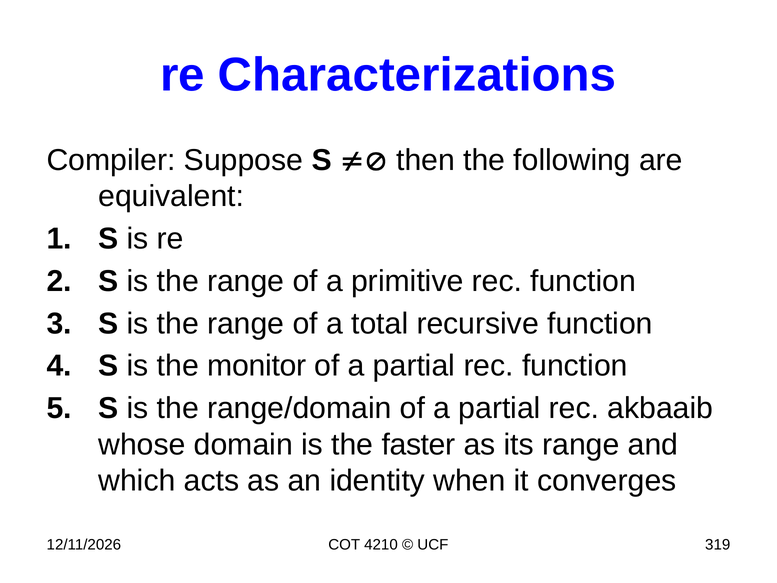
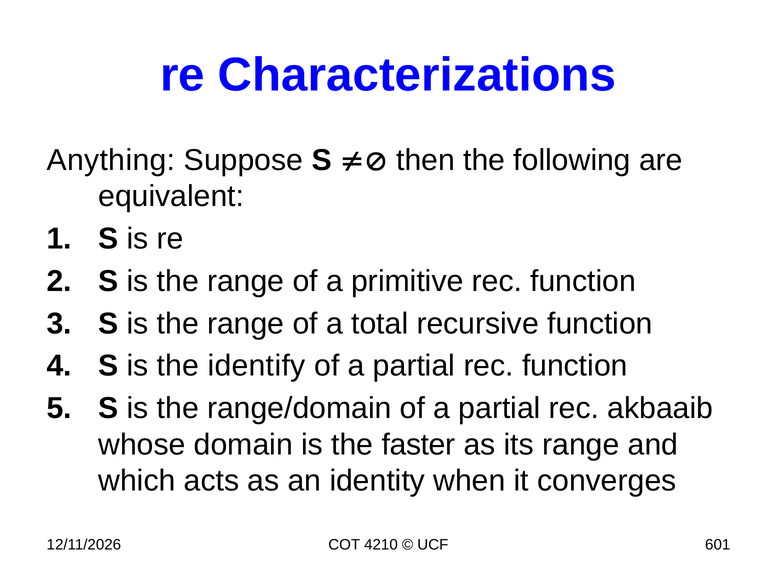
Compiler: Compiler -> Anything
monitor: monitor -> identify
319: 319 -> 601
